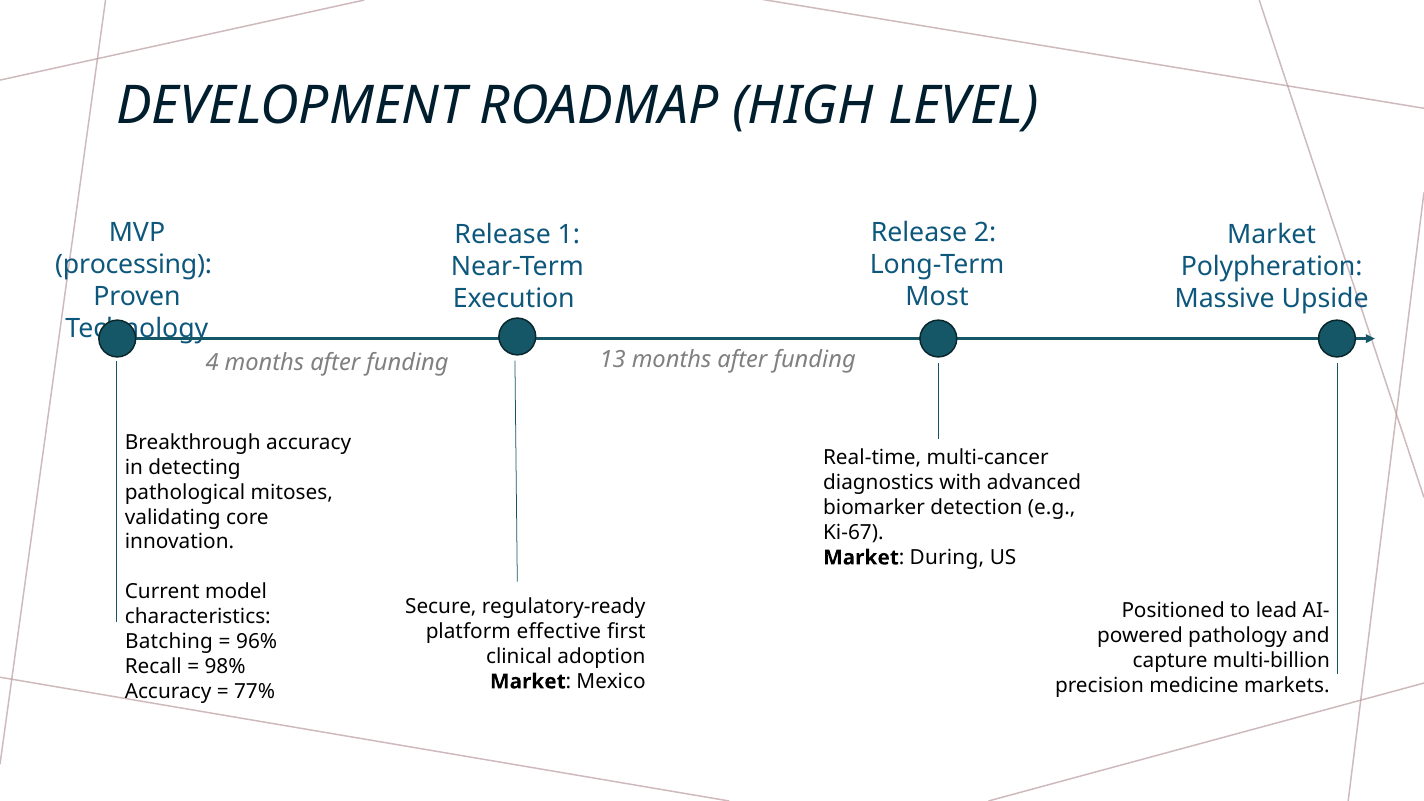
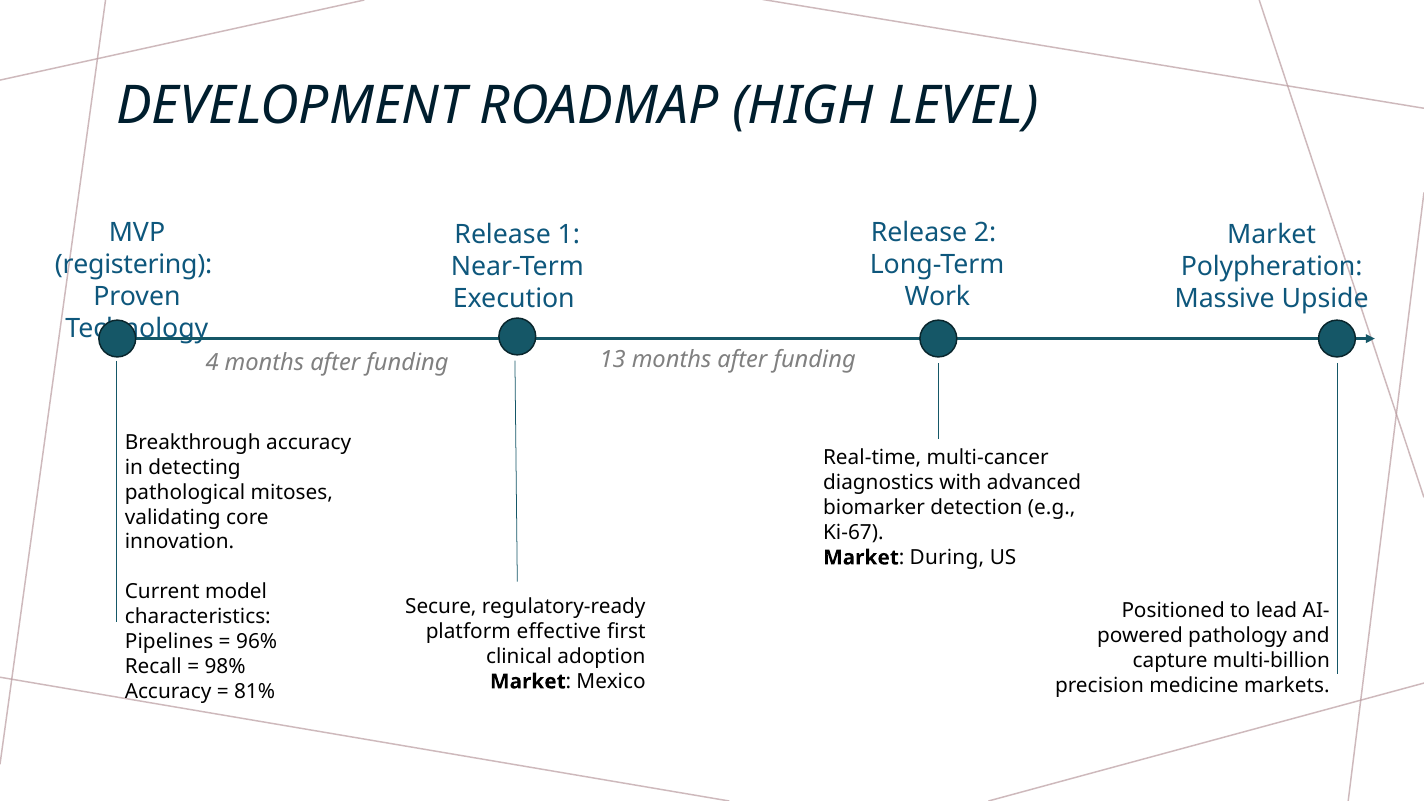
processing: processing -> registering
Most: Most -> Work
Batching: Batching -> Pipelines
77%: 77% -> 81%
